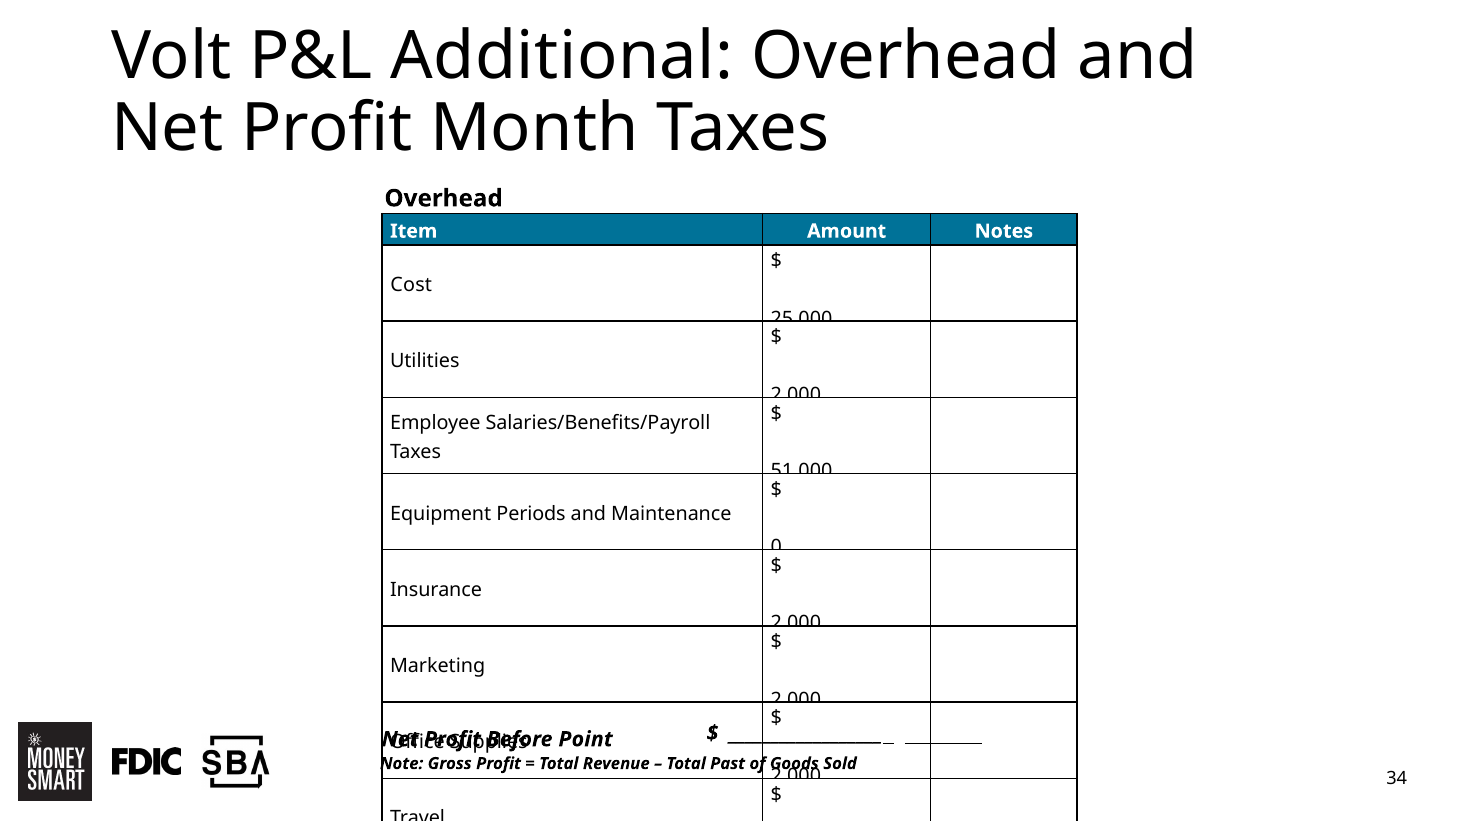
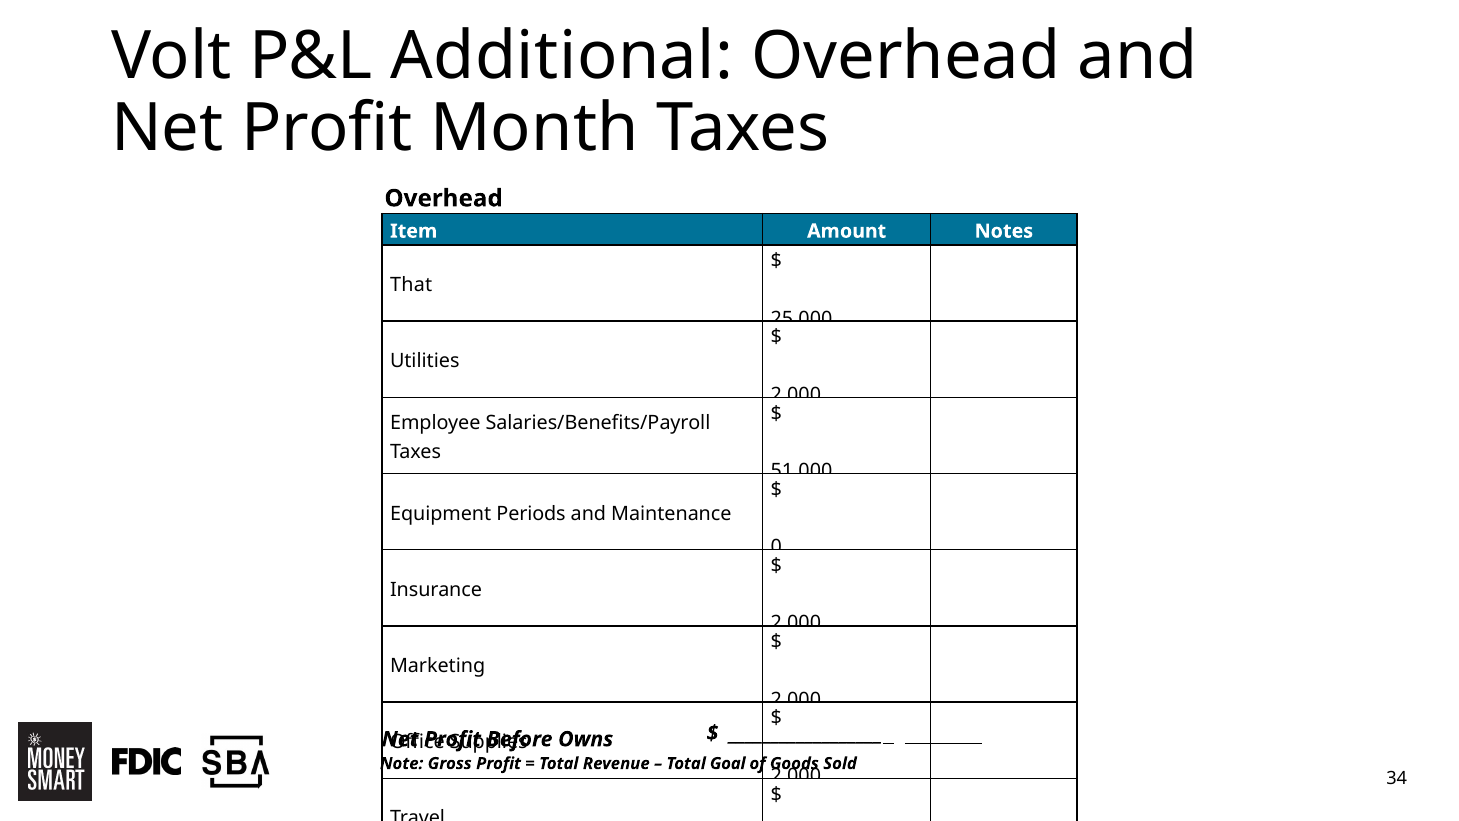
Cost: Cost -> That
Point: Point -> Owns
Past: Past -> Goal
